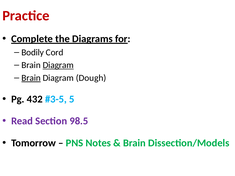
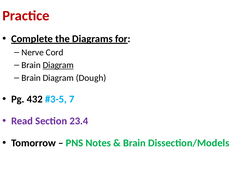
Bodily: Bodily -> Nerve
Brain at (31, 78) underline: present -> none
5: 5 -> 7
98.5: 98.5 -> 23.4
